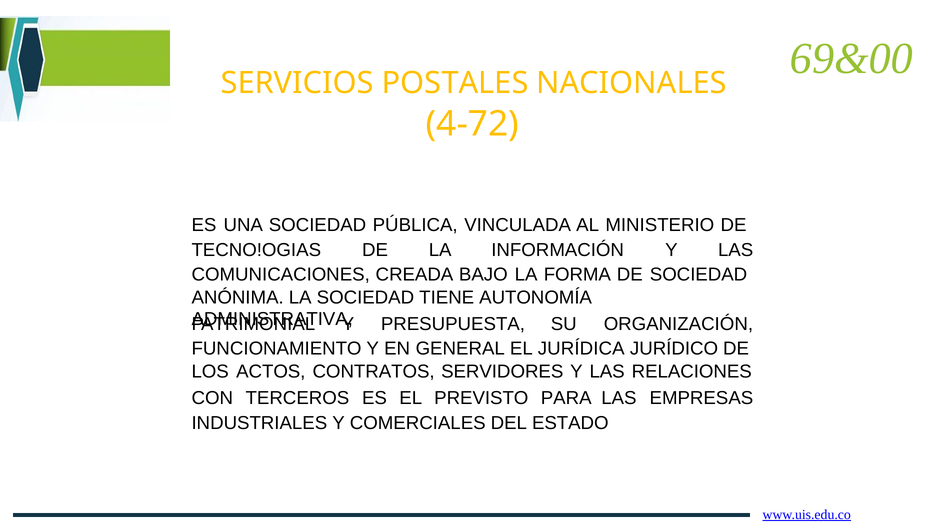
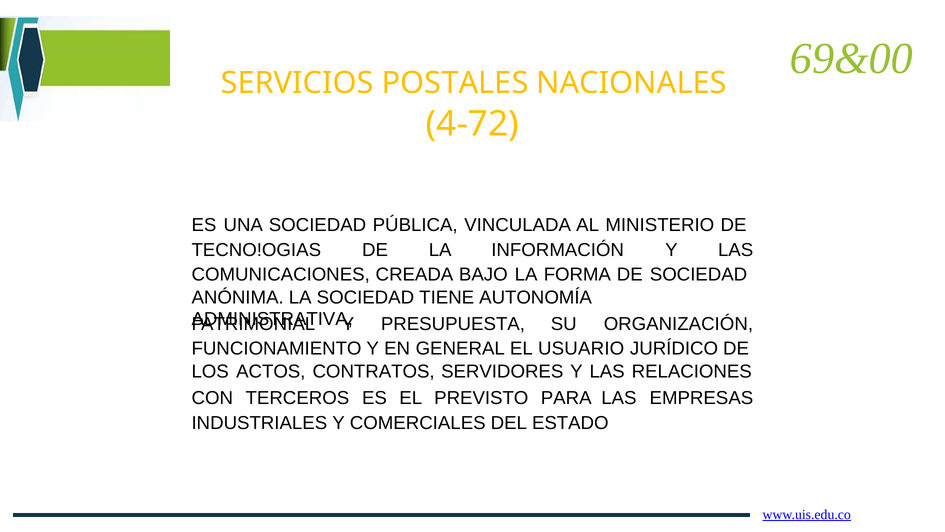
JURÍDICA: JURÍDICA -> USUARIO
